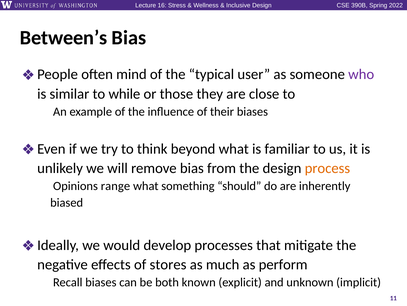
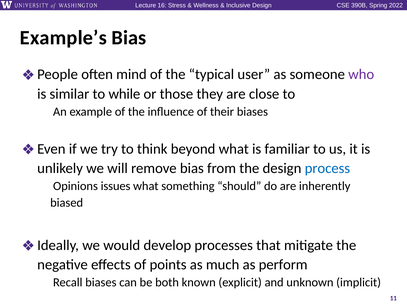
Between’s: Between’s -> Example’s
process colour: orange -> blue
range: range -> issues
stores: stores -> points
